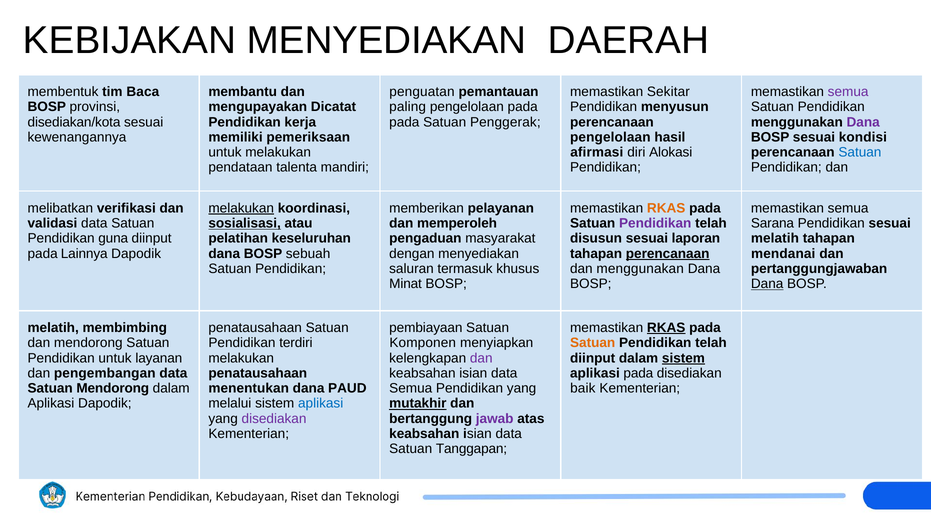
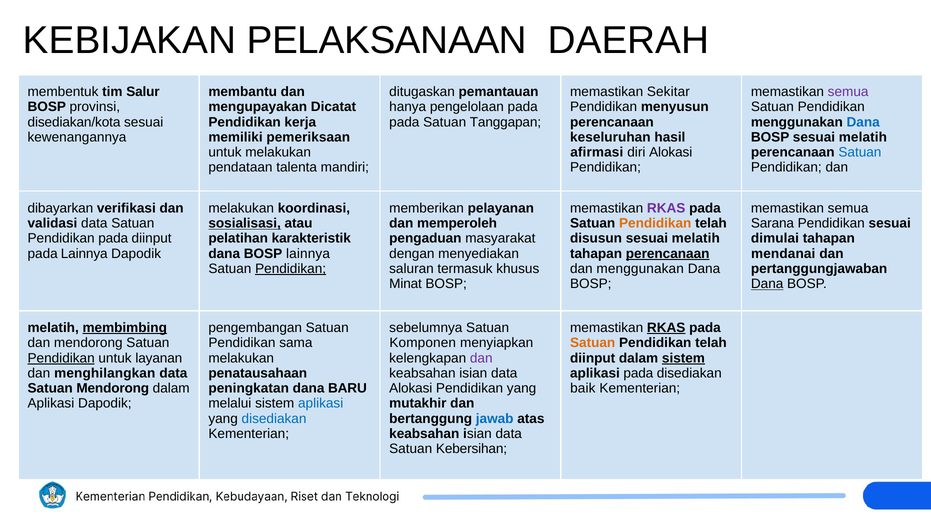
KEBIJAKAN MENYEDIAKAN: MENYEDIAKAN -> PELAKSANAAN
Baca: Baca -> Salur
penguatan: penguatan -> ditugaskan
paling: paling -> hanya
Penggerak: Penggerak -> Tanggapan
Dana at (863, 122) colour: purple -> blue
pengelolaan at (610, 137): pengelolaan -> keseluruhan
BOSP sesuai kondisi: kondisi -> melatih
melibatkan: melibatkan -> dibayarkan
melakukan at (241, 208) underline: present -> none
RKAS at (666, 208) colour: orange -> purple
Pendidikan at (655, 223) colour: purple -> orange
Pendidikan guna: guna -> pada
keseluruhan: keseluruhan -> karakteristik
disusun sesuai laporan: laporan -> melatih
melatih at (775, 238): melatih -> dimulai
BOSP sebuah: sebuah -> lainnya
Pendidikan at (291, 269) underline: none -> present
membimbing underline: none -> present
penatausahaan at (255, 328): penatausahaan -> pengembangan
pembiayaan: pembiayaan -> sebelumnya
terdiri: terdiri -> sama
Pendidikan at (61, 358) underline: none -> present
pengembangan: pengembangan -> menghilangkan
menentukan: menentukan -> peningkatan
dana PAUD: PAUD -> BARU
Semua at (411, 388): Semua -> Alokasi
mutakhir underline: present -> none
disediakan at (274, 418) colour: purple -> blue
jawab colour: purple -> blue
Tanggapan: Tanggapan -> Kebersihan
